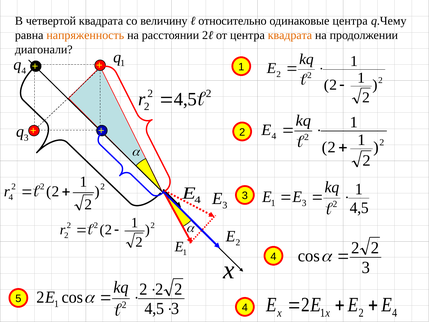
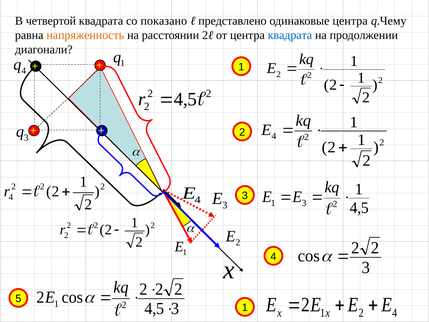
величину: величину -> показано
относительно: относительно -> представлено
квадрата at (290, 35) colour: orange -> blue
4 at (245, 307): 4 -> 1
